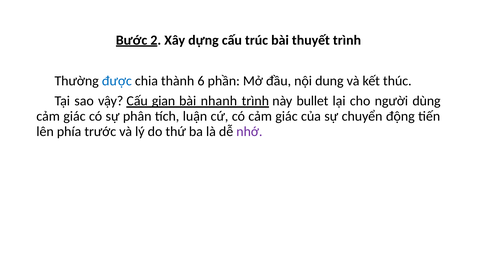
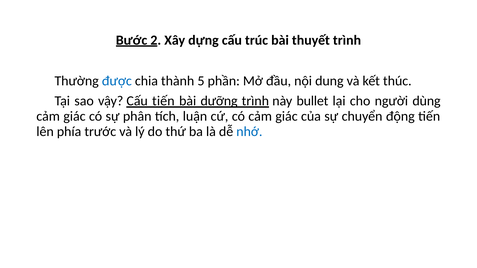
6: 6 -> 5
Cấu gian: gian -> tiến
nhanh: nhanh -> dưỡng
nhớ colour: purple -> blue
